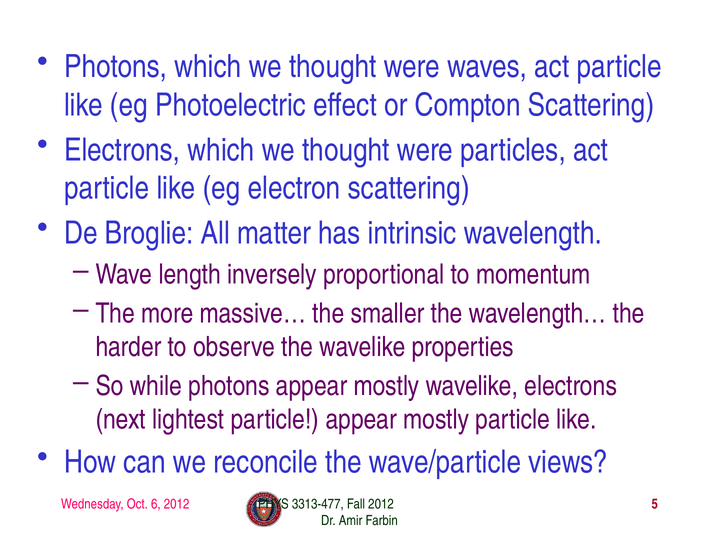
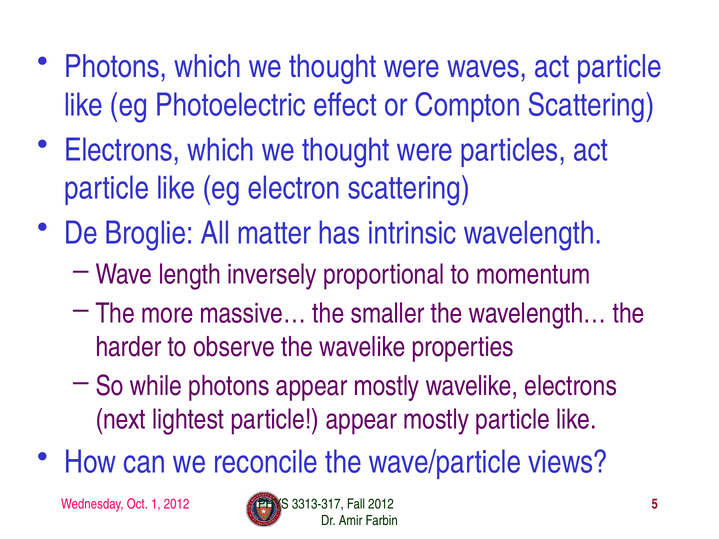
6: 6 -> 1
3313-477: 3313-477 -> 3313-317
